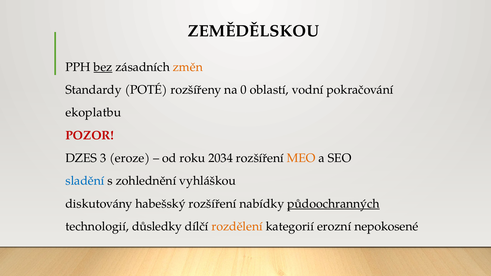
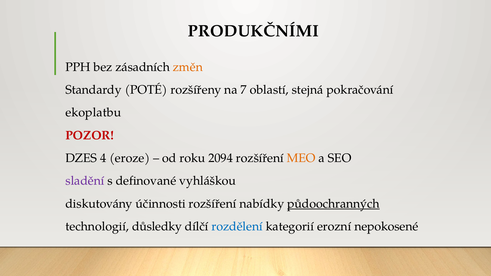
ZEMĚDĚLSKOU: ZEMĚDĚLSKOU -> PRODUKČNÍMI
bez underline: present -> none
0: 0 -> 7
vodní: vodní -> stejná
3: 3 -> 4
2034: 2034 -> 2094
sladění colour: blue -> purple
zohlednění: zohlednění -> definované
habešský: habešský -> účinnosti
rozdělení colour: orange -> blue
